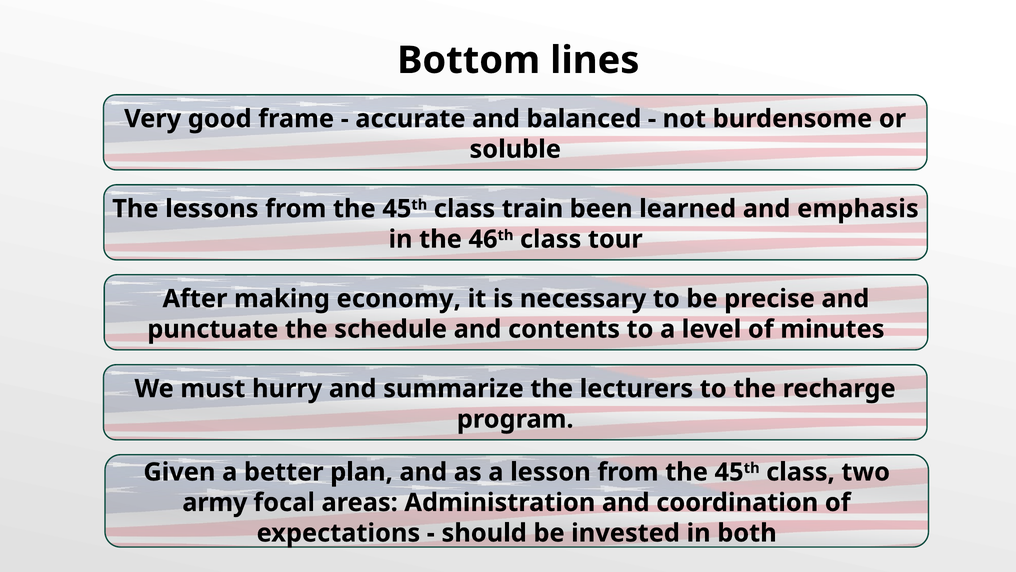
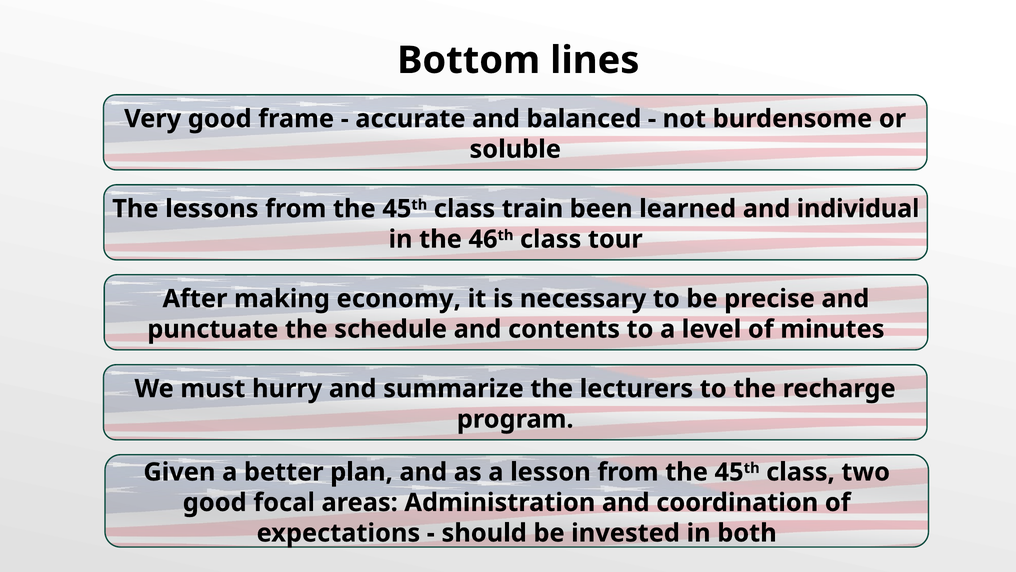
emphasis: emphasis -> individual
army at (215, 502): army -> good
